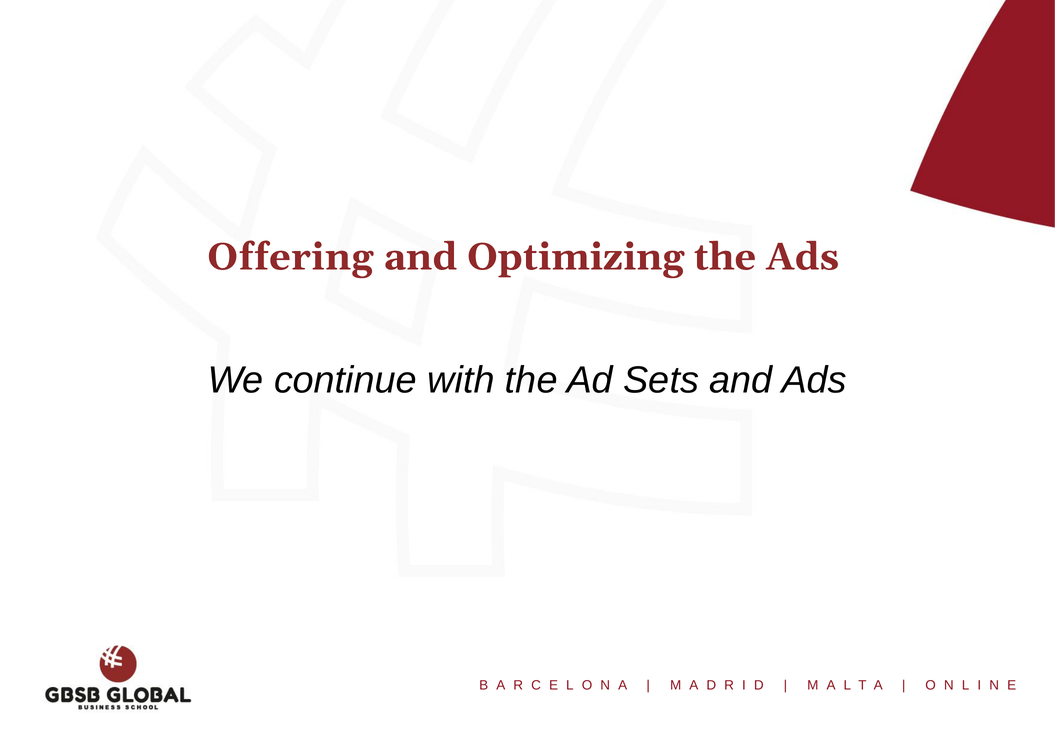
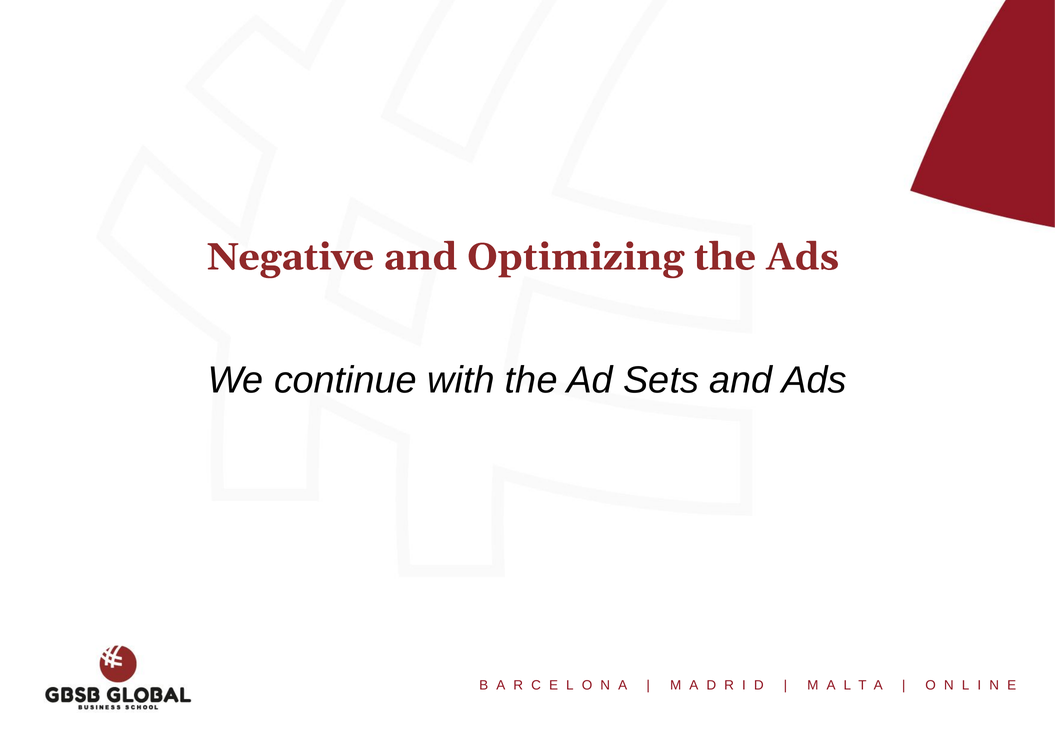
Offering: Offering -> Negative
